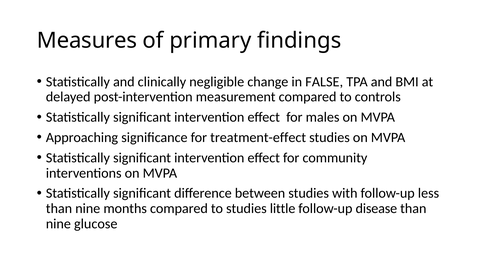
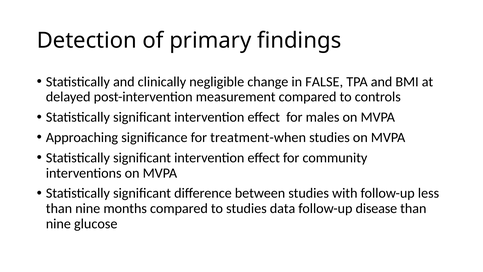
Measures: Measures -> Detection
treatment-effect: treatment-effect -> treatment-when
little: little -> data
